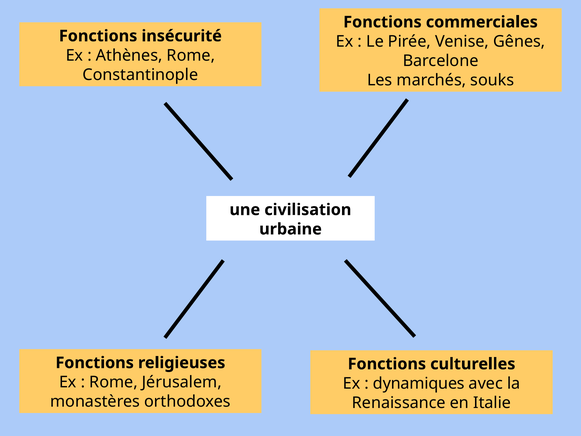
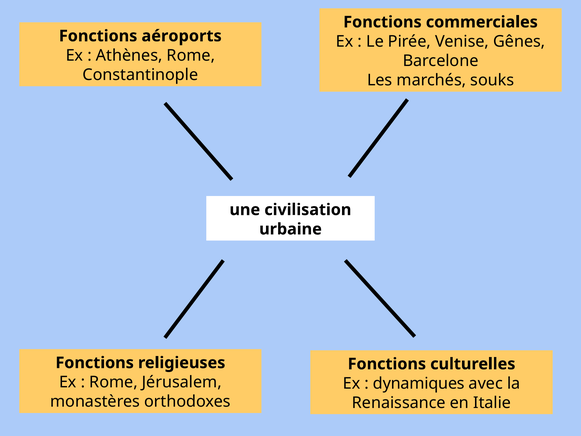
insécurité: insécurité -> aéroports
